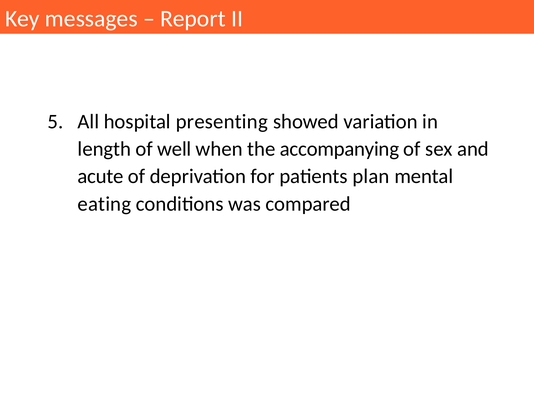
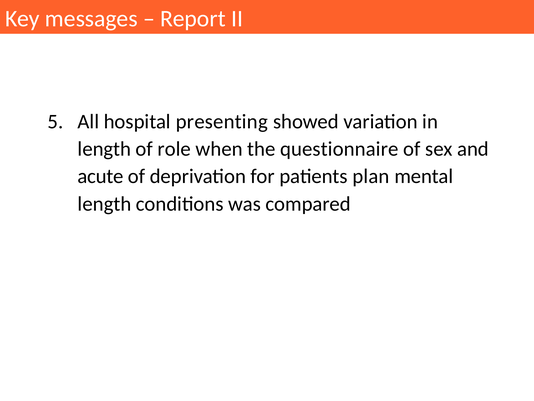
well: well -> role
accompanying: accompanying -> questionnaire
eating at (104, 204): eating -> length
